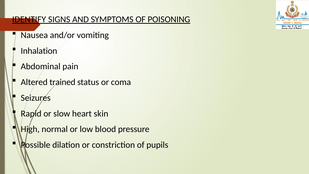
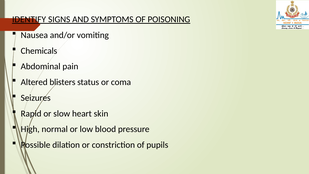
Inhalation: Inhalation -> Chemicals
trained: trained -> blisters
